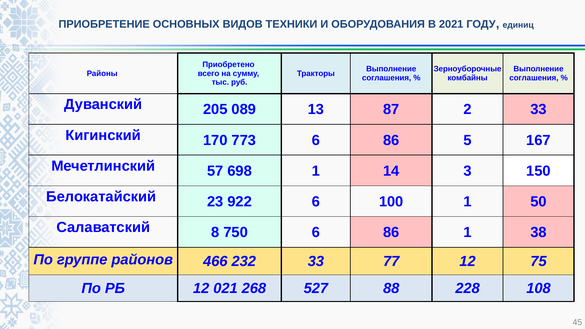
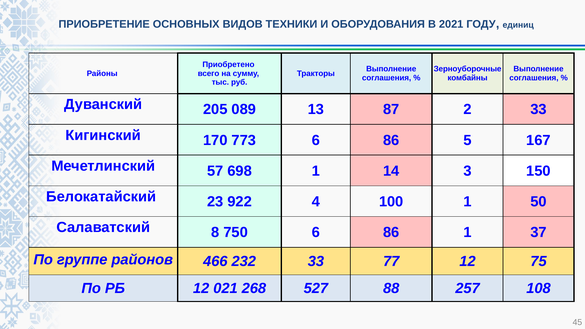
922 6: 6 -> 4
38: 38 -> 37
228: 228 -> 257
